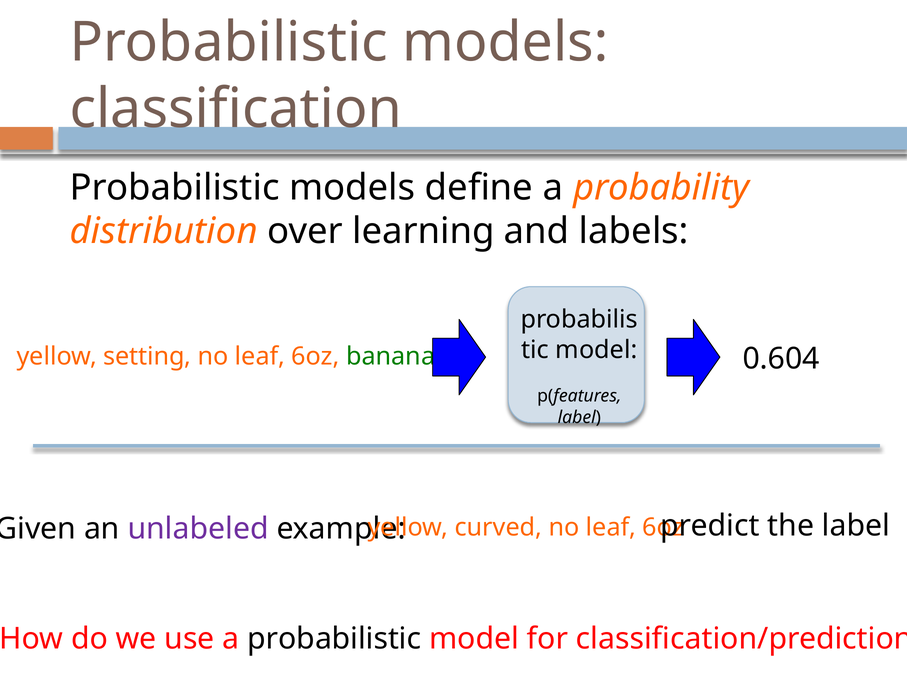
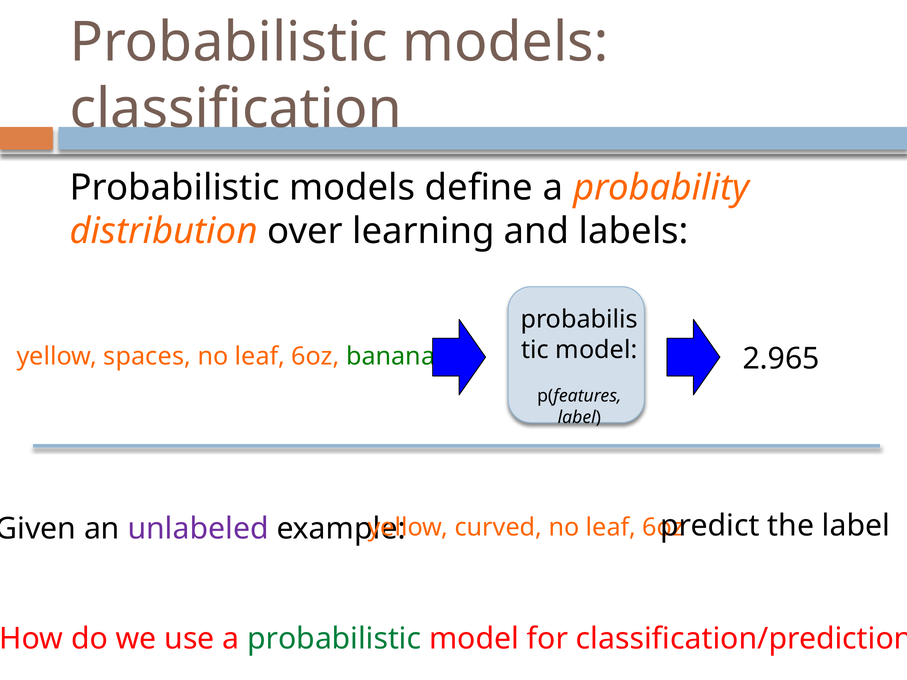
setting: setting -> spaces
0.604: 0.604 -> 2.965
probabilistic at (334, 639) colour: black -> green
